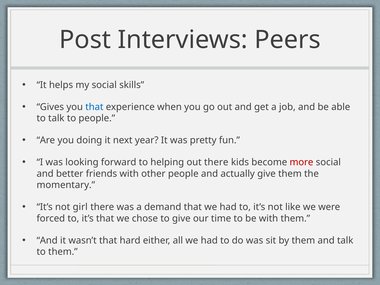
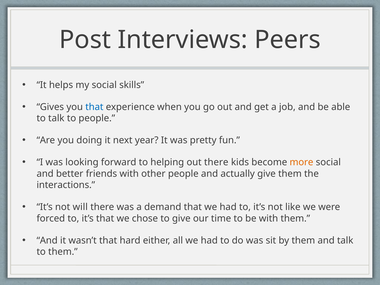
more colour: red -> orange
momentary: momentary -> interactions
girl: girl -> will
